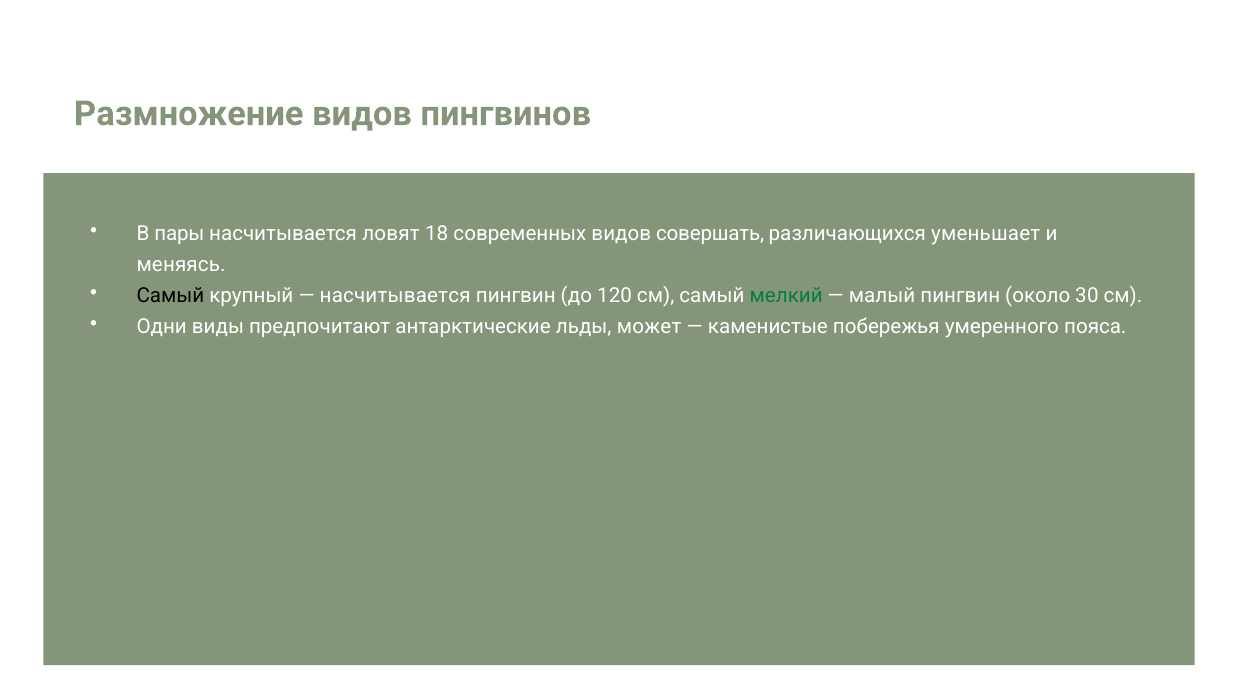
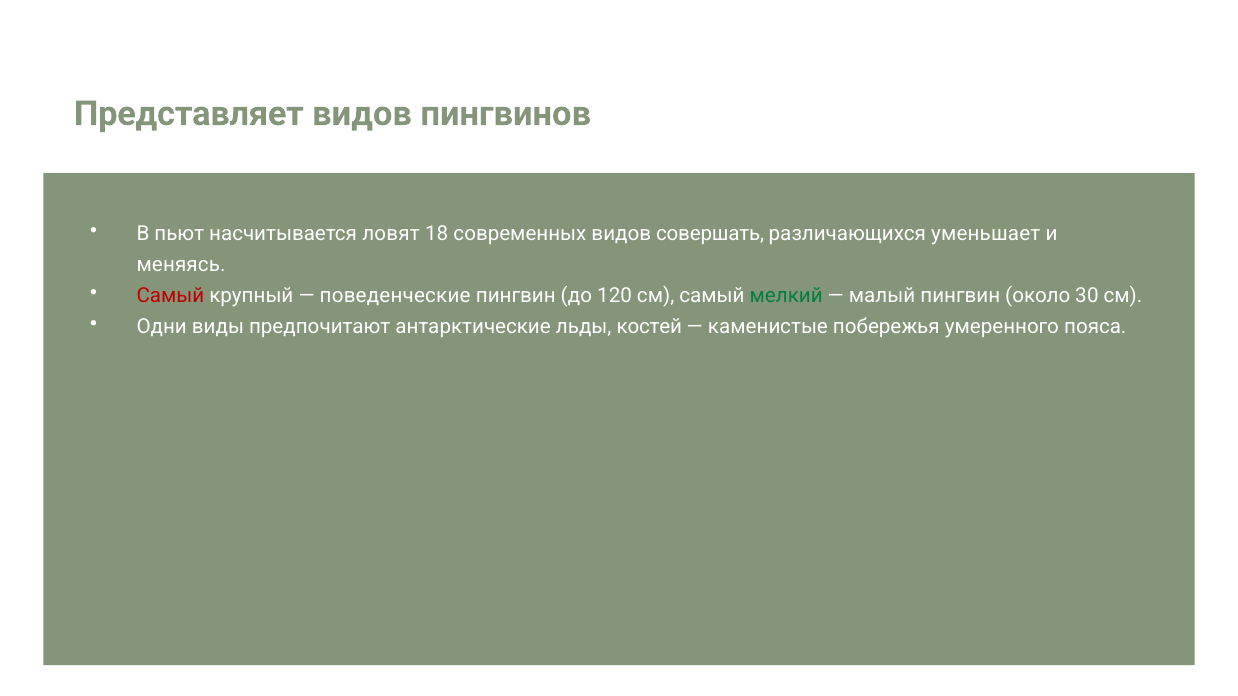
Размножение: Размножение -> Представляет
пары: пары -> пьют
Самый at (170, 296) colour: black -> red
насчитывается at (395, 296): насчитывается -> поведенческие
может: может -> костей
